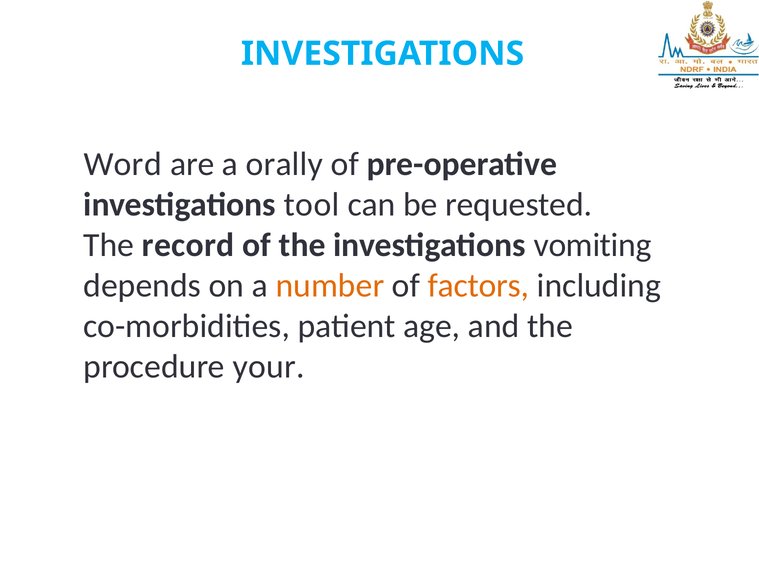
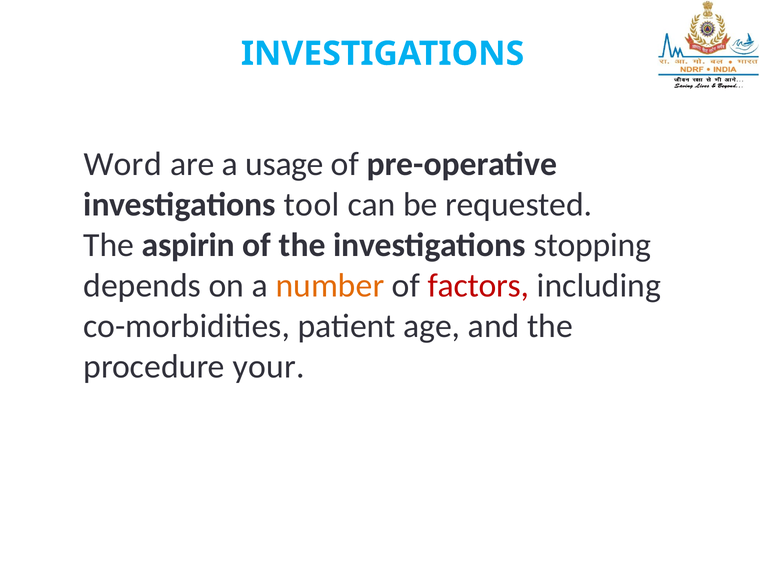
orally: orally -> usage
record: record -> aspirin
vomiting: vomiting -> stopping
factors colour: orange -> red
